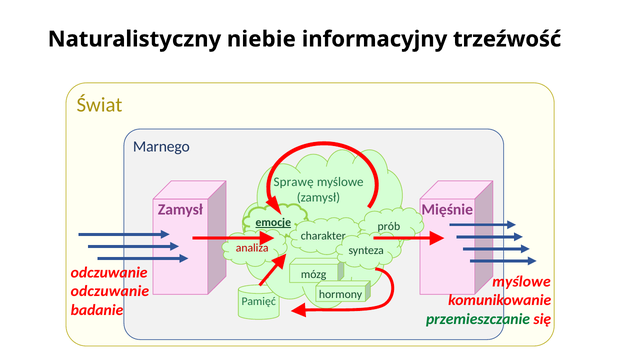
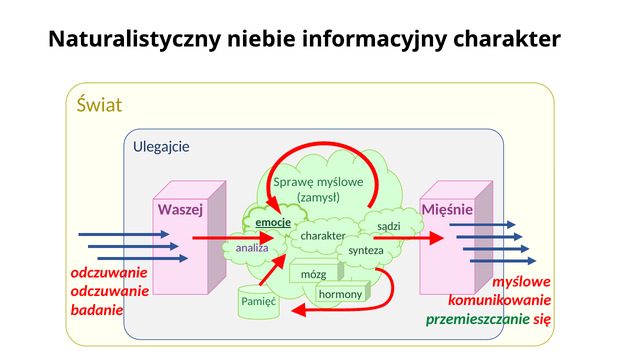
informacyjny trzeźwość: trzeźwość -> charakter
Marnego: Marnego -> Ulegajcie
Zamysł at (180, 210): Zamysł -> Waszej
prób: prób -> sądzi
analiza colour: red -> purple
